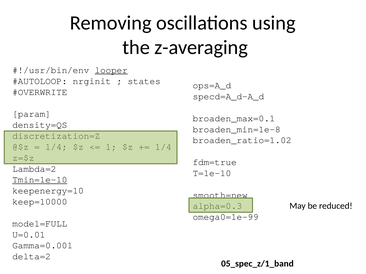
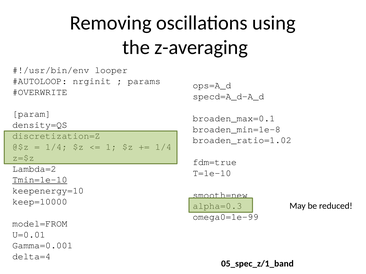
looper underline: present -> none
states: states -> params
model=FULL: model=FULL -> model=FROM
delta=2: delta=2 -> delta=4
